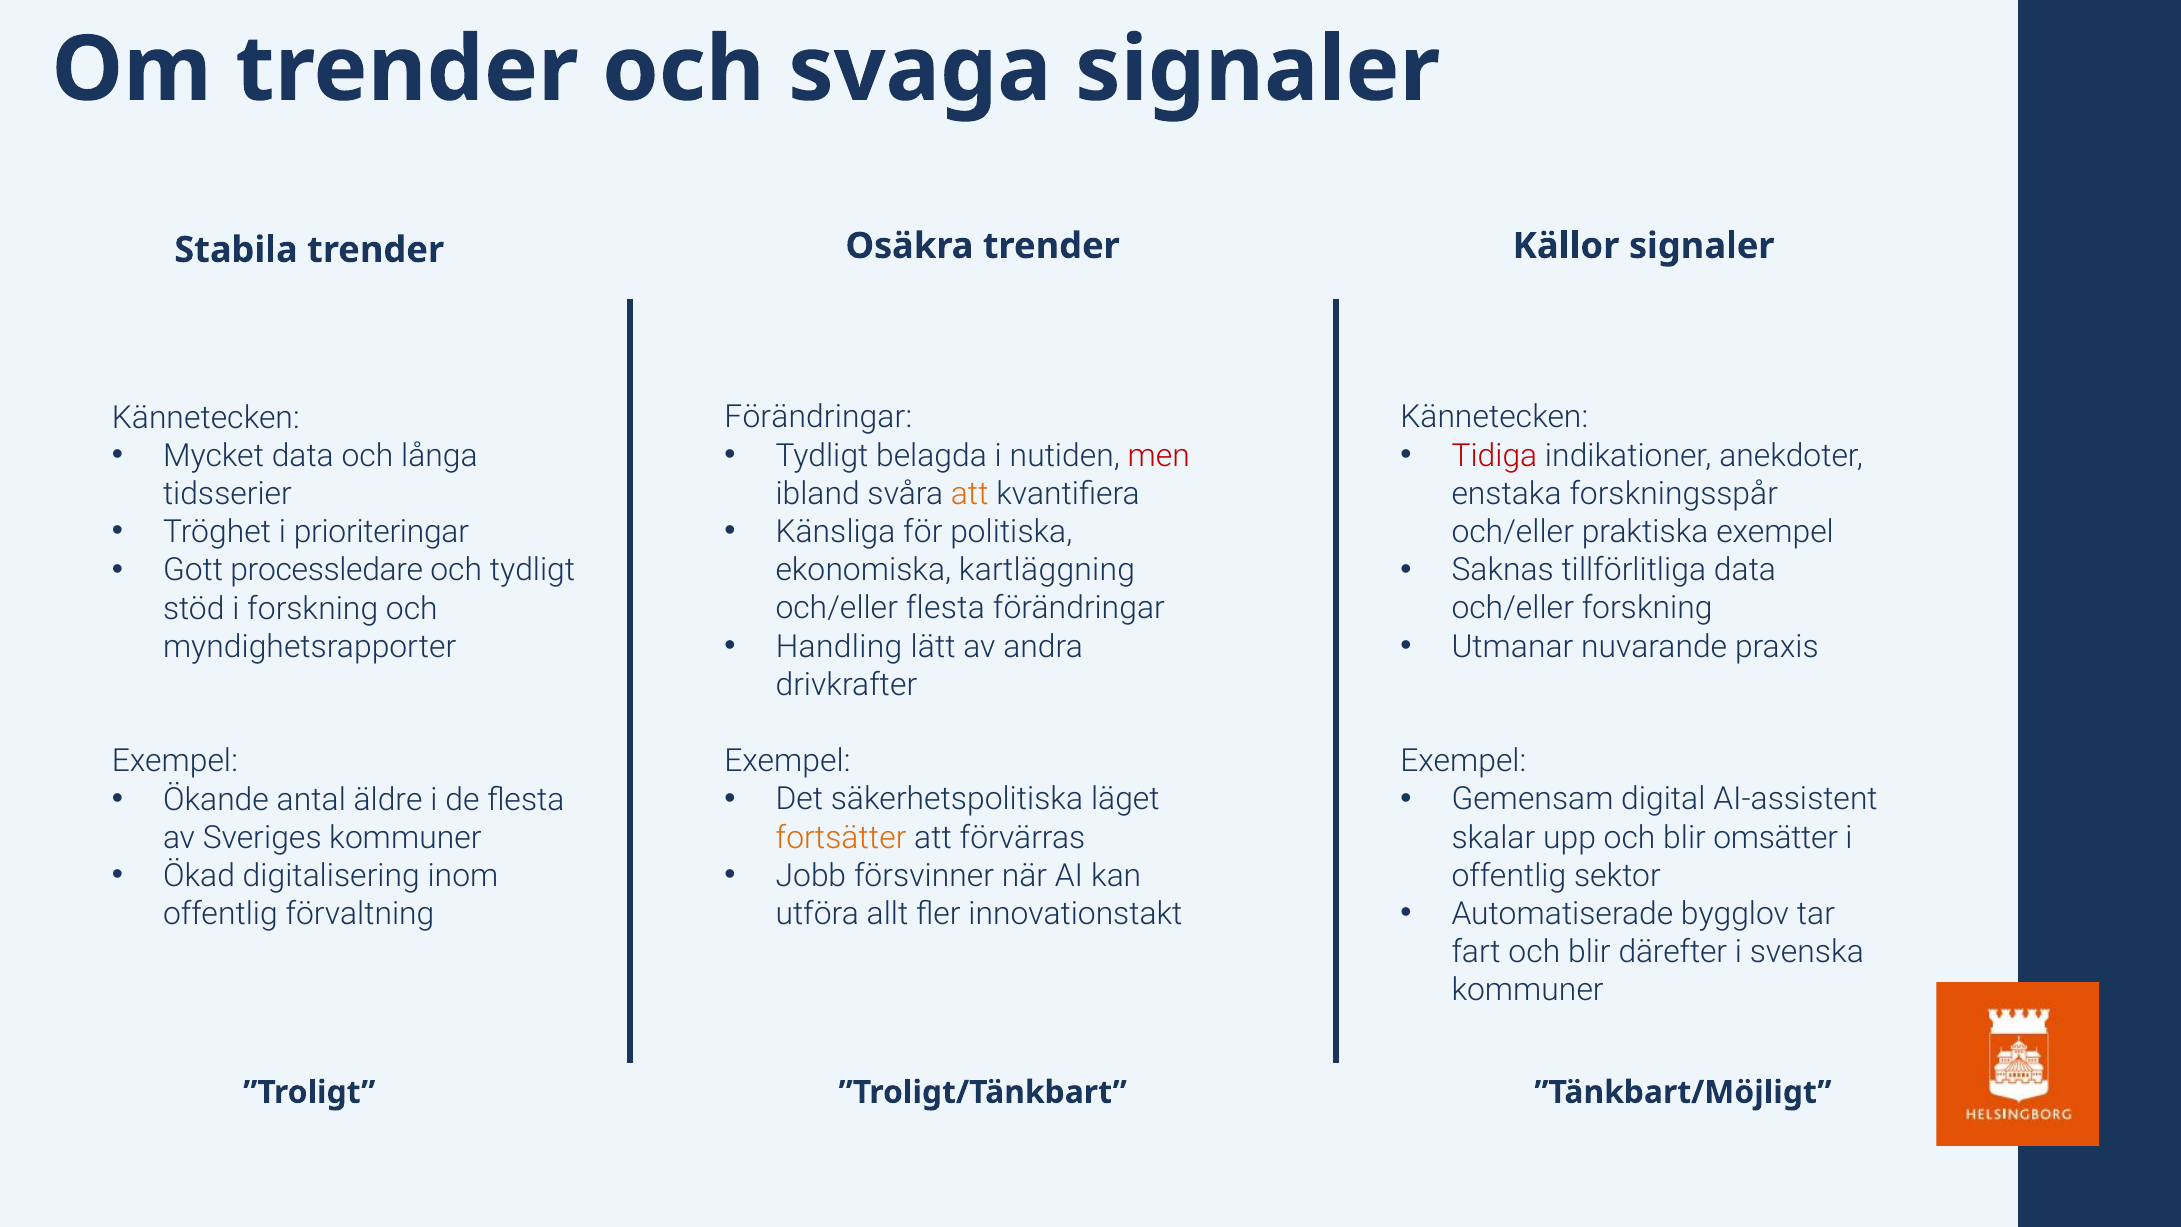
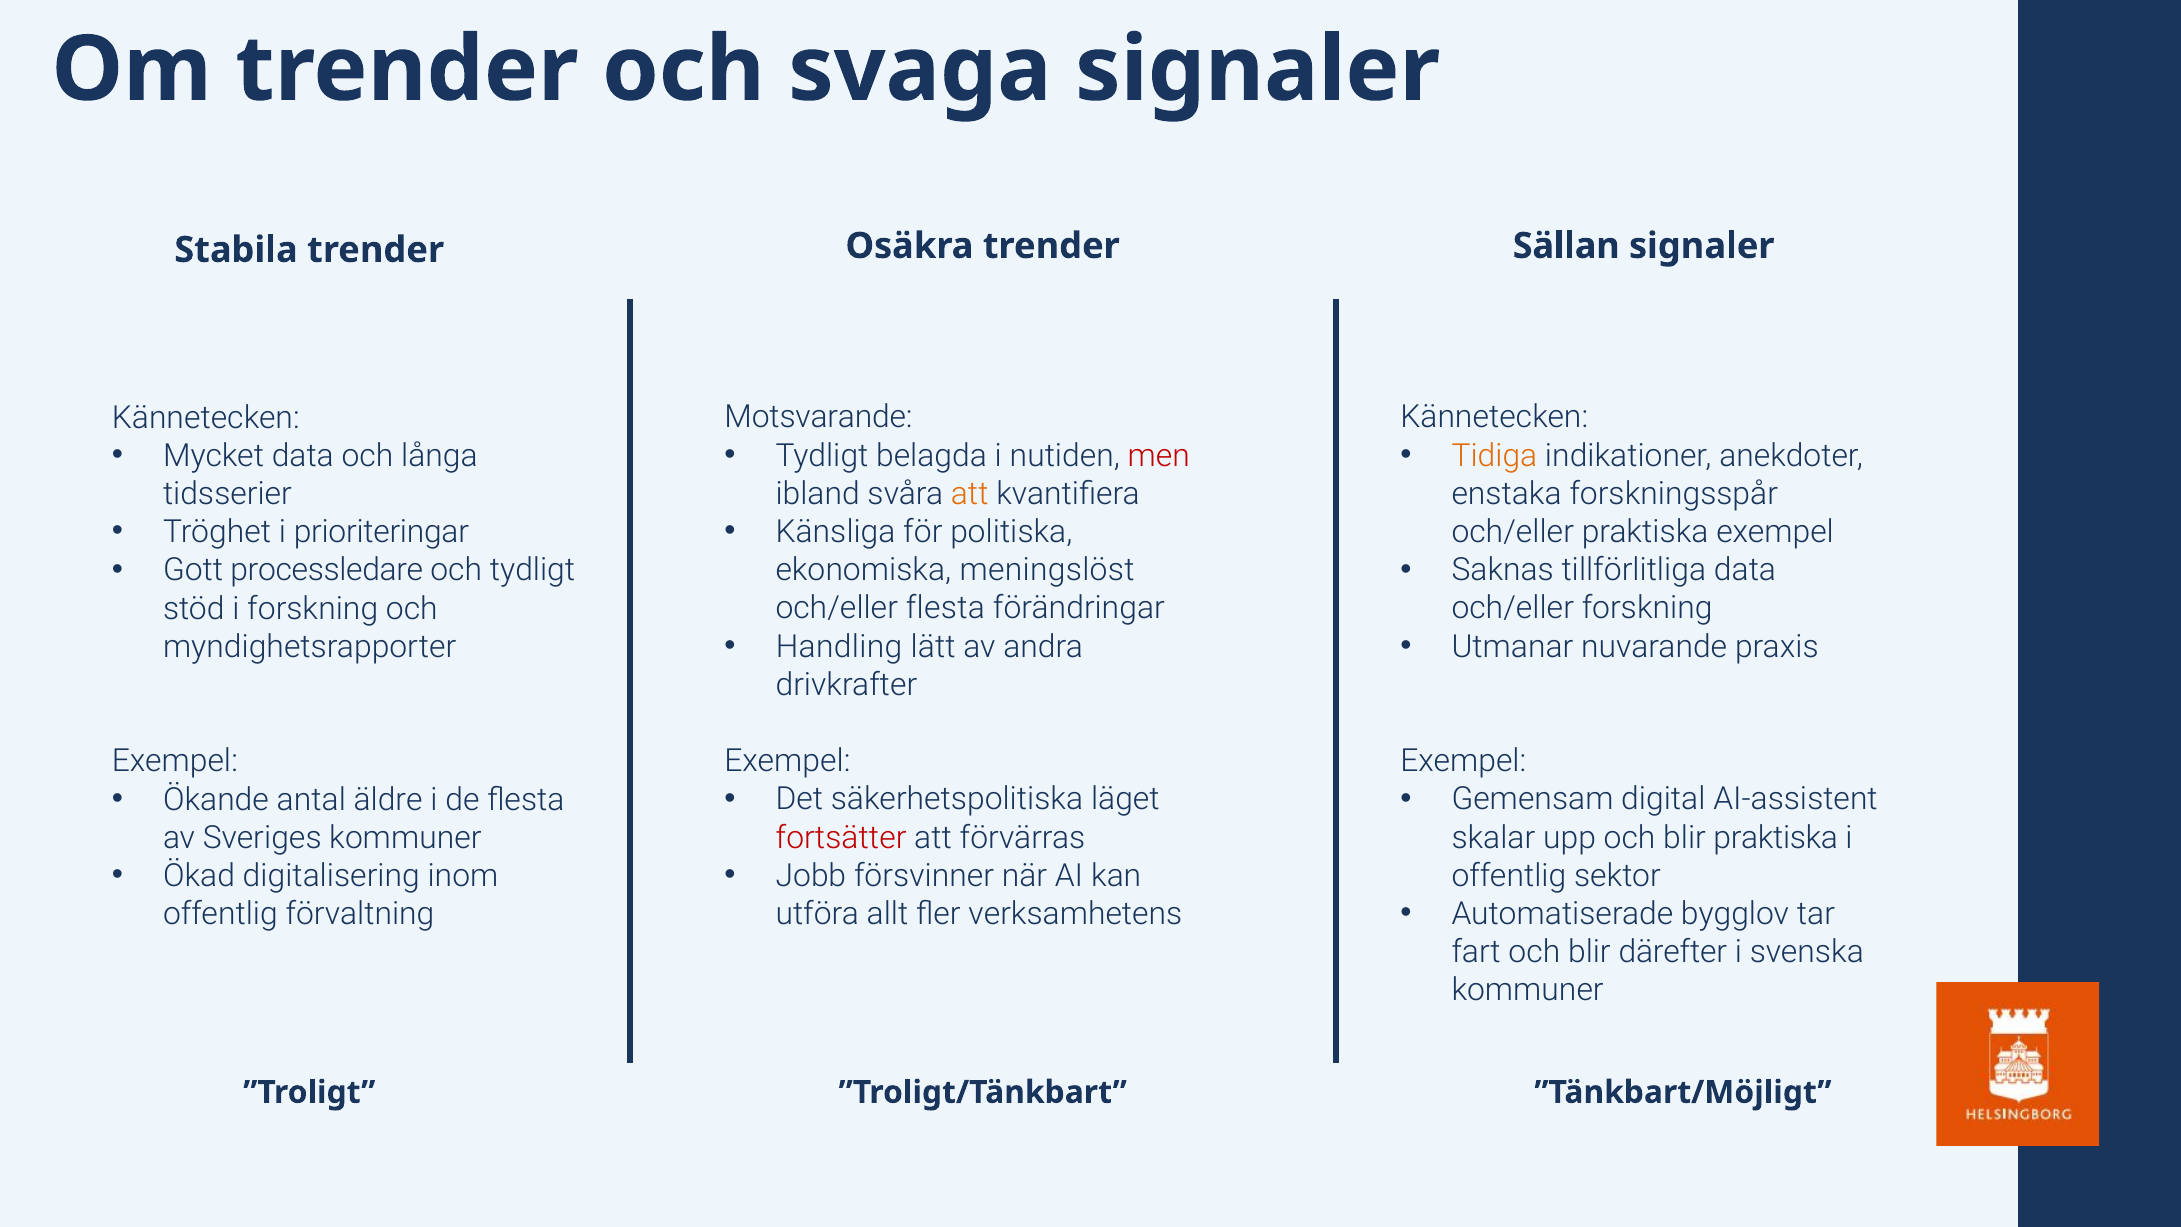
Källor: Källor -> Sällan
Förändringar at (818, 417): Förändringar -> Motsvarande
Tidiga colour: red -> orange
kartläggning: kartläggning -> meningslöst
fortsätter colour: orange -> red
blir omsätter: omsätter -> praktiska
innovationstakt: innovationstakt -> verksamhetens
